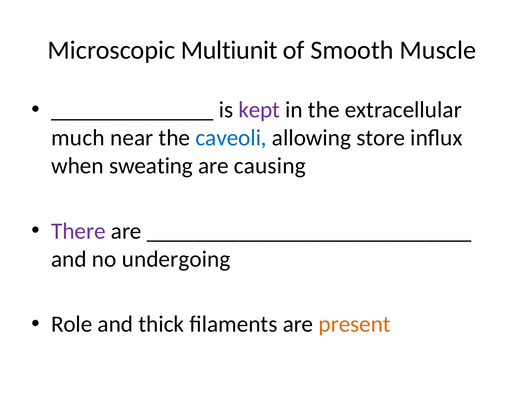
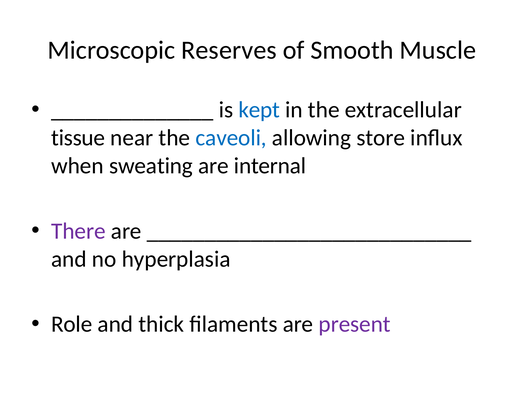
Multiunit: Multiunit -> Reserves
kept colour: purple -> blue
much: much -> tissue
causing: causing -> internal
undergoing: undergoing -> hyperplasia
present colour: orange -> purple
